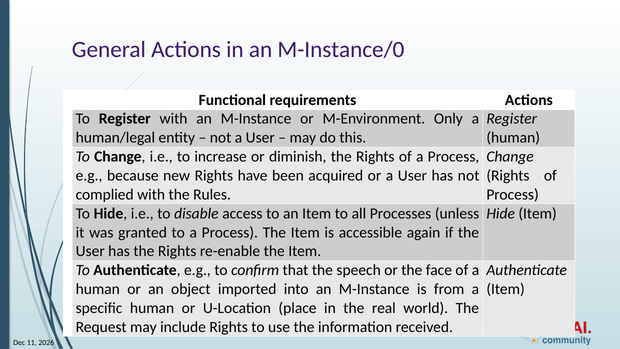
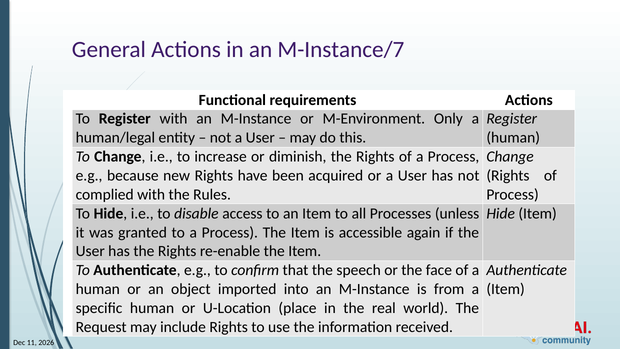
M-Instance/0: M-Instance/0 -> M-Instance/7
